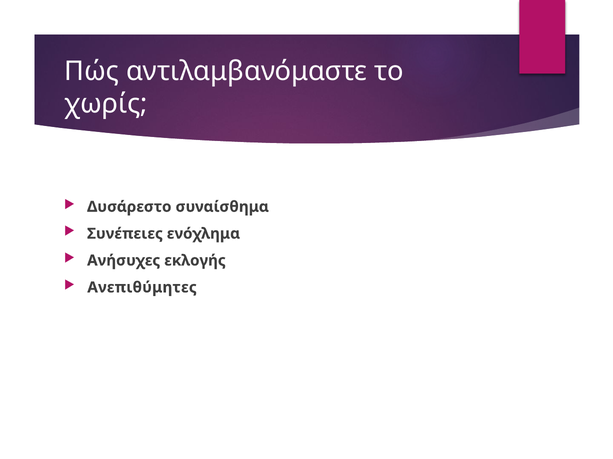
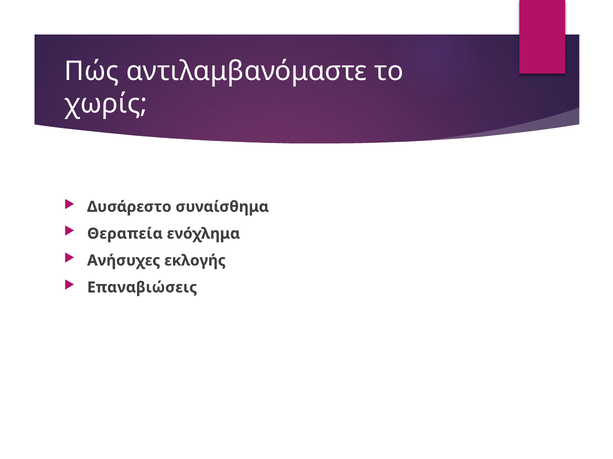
Συνέπειες: Συνέπειες -> Θεραπεία
Ανεπιθύμητες: Ανεπιθύμητες -> Επαναβιώσεις
